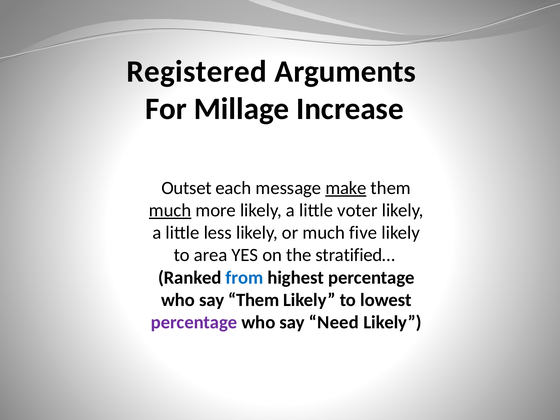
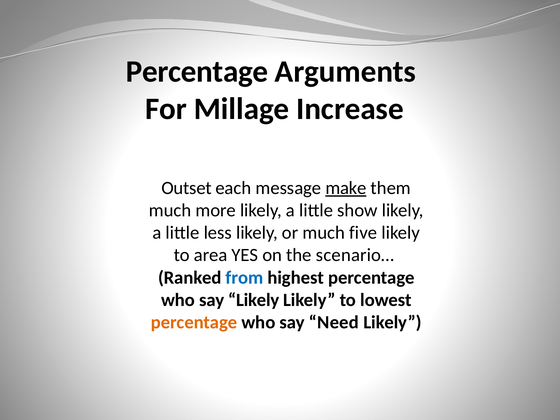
Registered at (197, 72): Registered -> Percentage
much at (170, 210) underline: present -> none
voter: voter -> show
stratified…: stratified… -> scenario…
say Them: Them -> Likely
percentage at (194, 322) colour: purple -> orange
